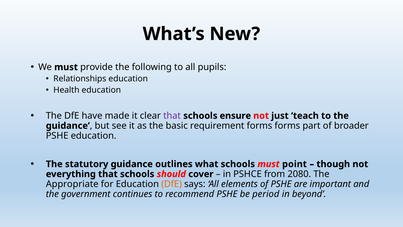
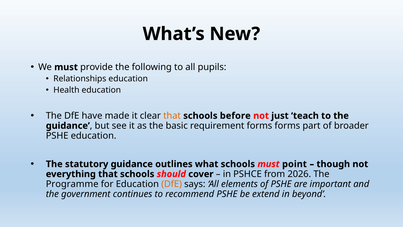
that at (172, 116) colour: purple -> orange
ensure: ensure -> before
2080: 2080 -> 2026
Appropriate: Appropriate -> Programme
period: period -> extend
